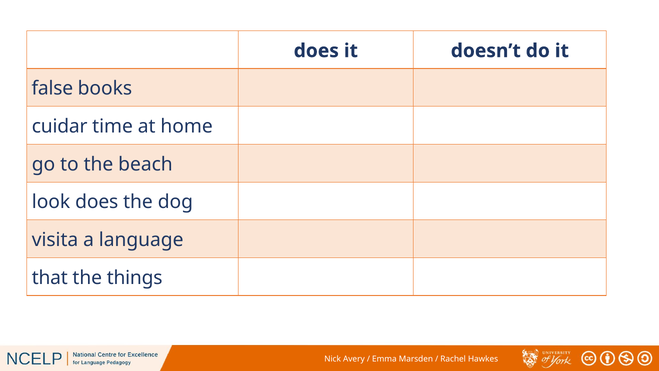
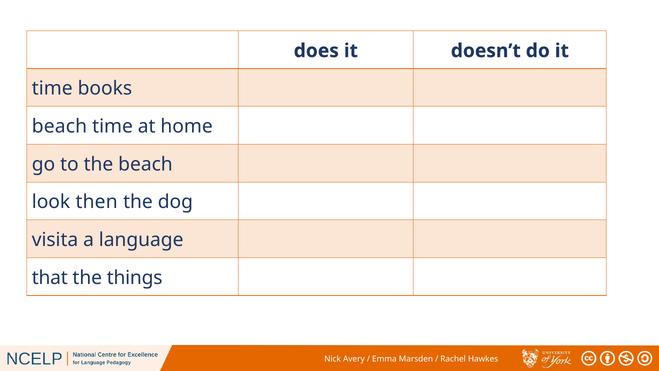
false at (52, 89): false -> time
cuidar at (60, 126): cuidar -> beach
look does: does -> then
